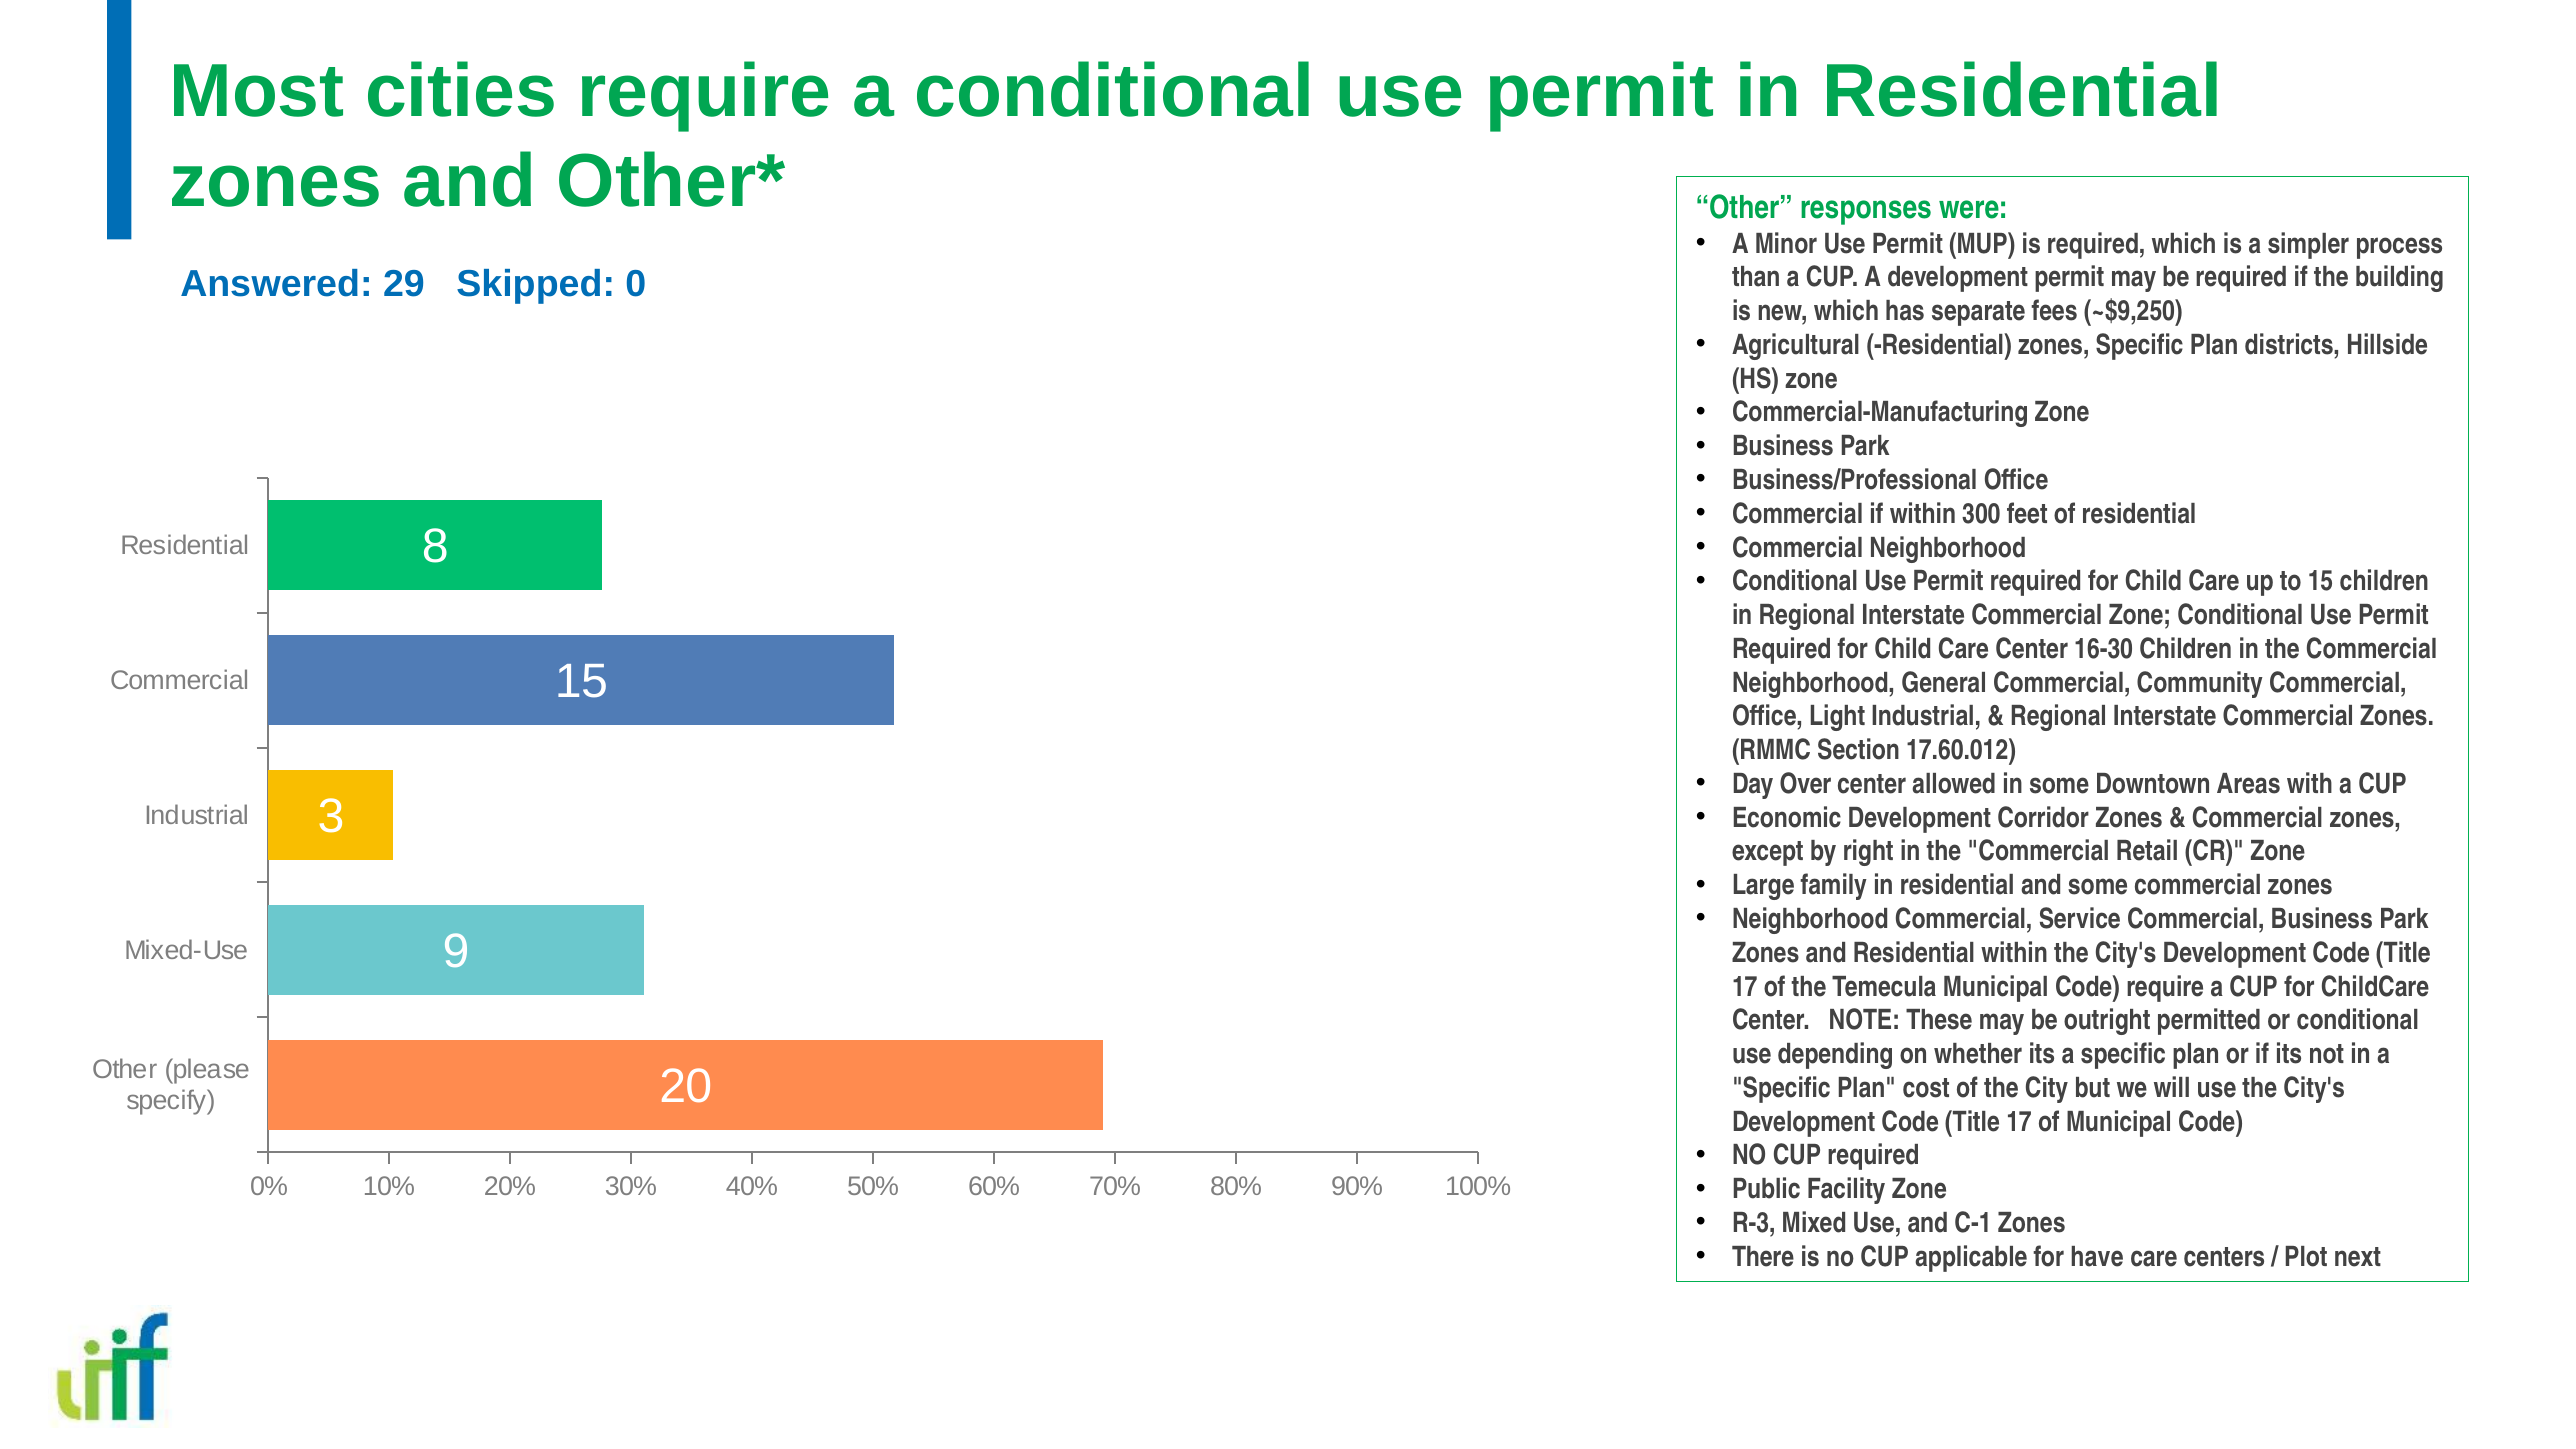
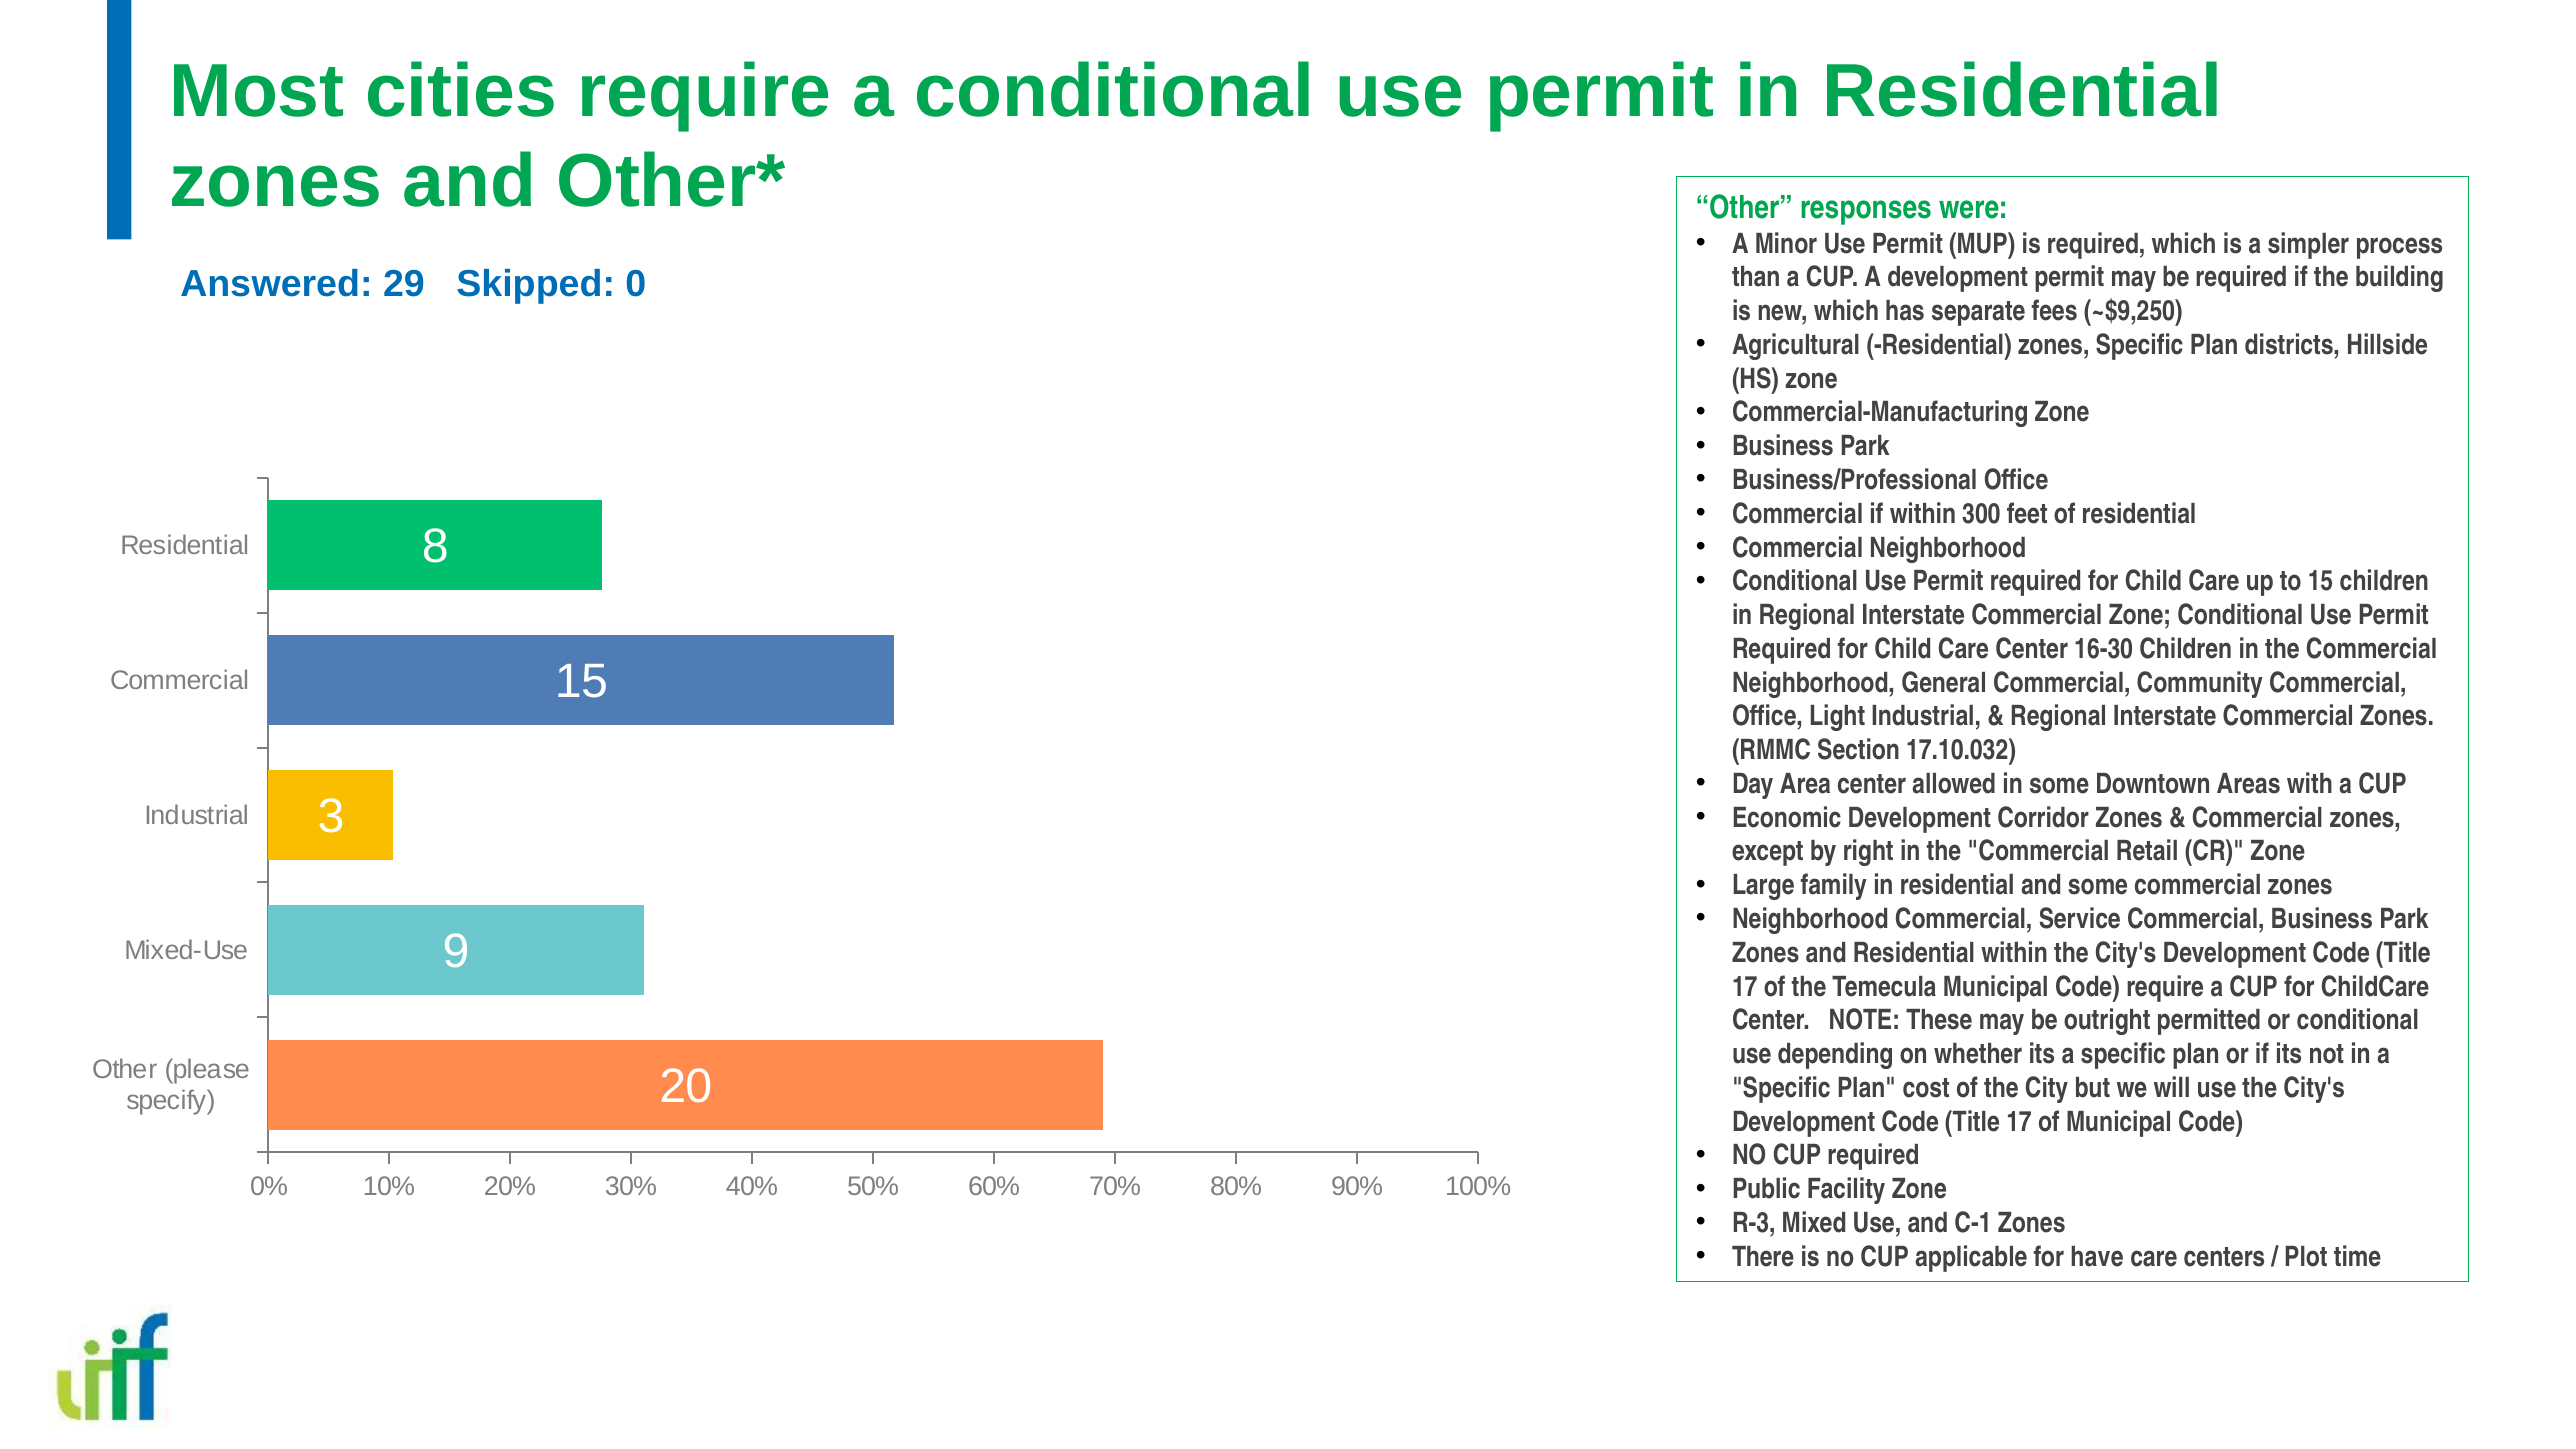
17.60.012: 17.60.012 -> 17.10.032
Over: Over -> Area
next: next -> time
